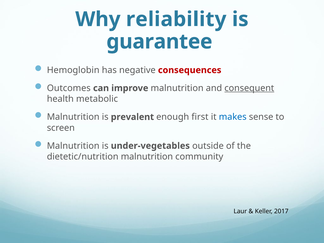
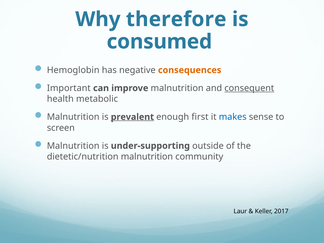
reliability: reliability -> therefore
guarantee: guarantee -> consumed
consequences colour: red -> orange
Outcomes: Outcomes -> Important
prevalent underline: none -> present
under-vegetables: under-vegetables -> under-supporting
